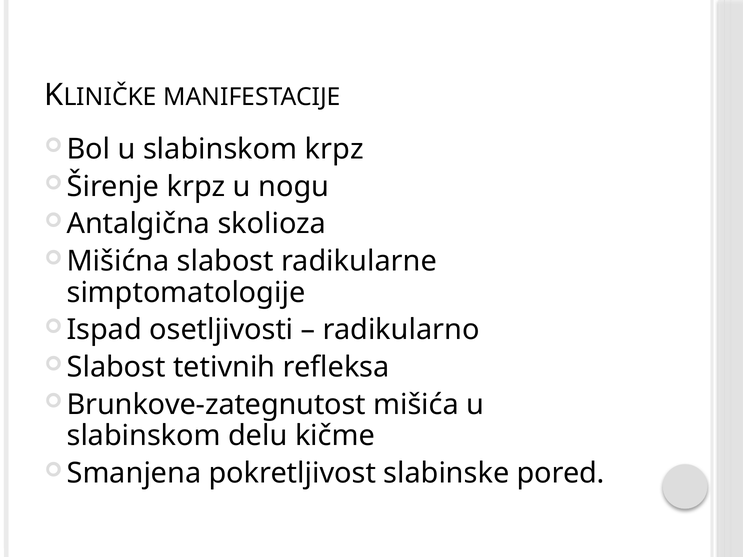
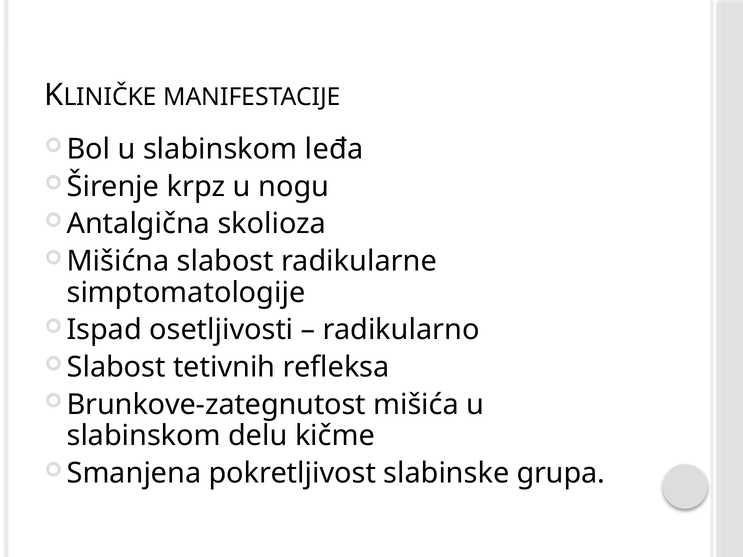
slabinskom krpz: krpz -> leđa
pored: pored -> grupa
